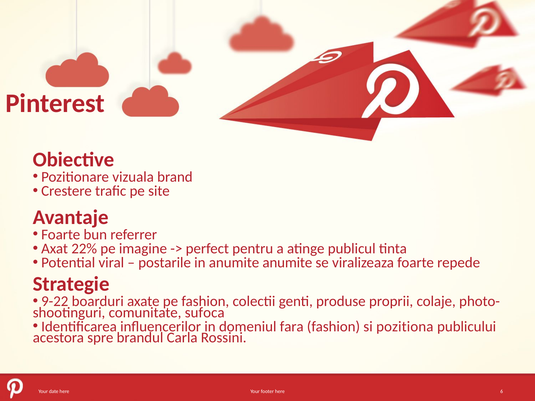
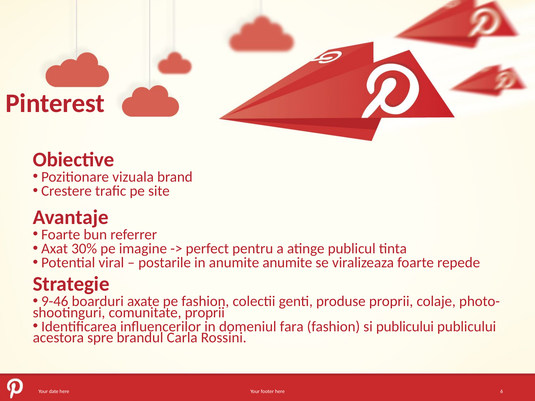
22%: 22% -> 30%
9-22: 9-22 -> 9-46
comunitate sufoca: sufoca -> proprii
si pozitiona: pozitiona -> publicului
